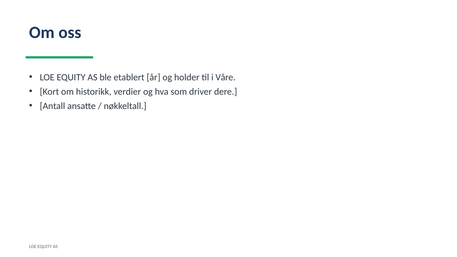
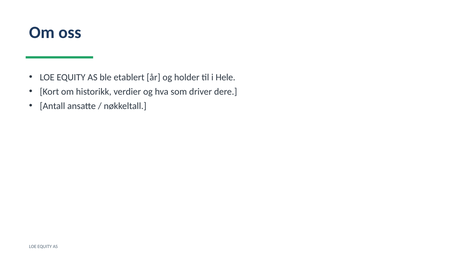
Våre: Våre -> Hele
